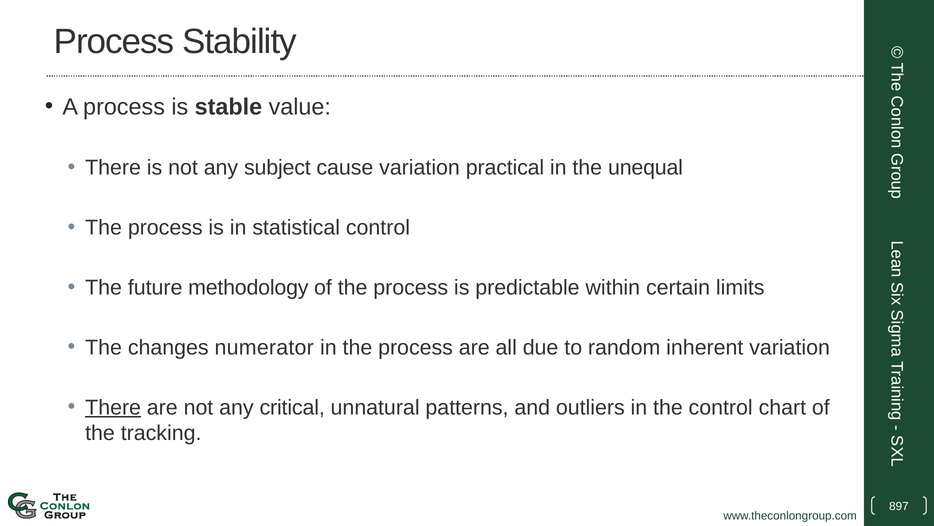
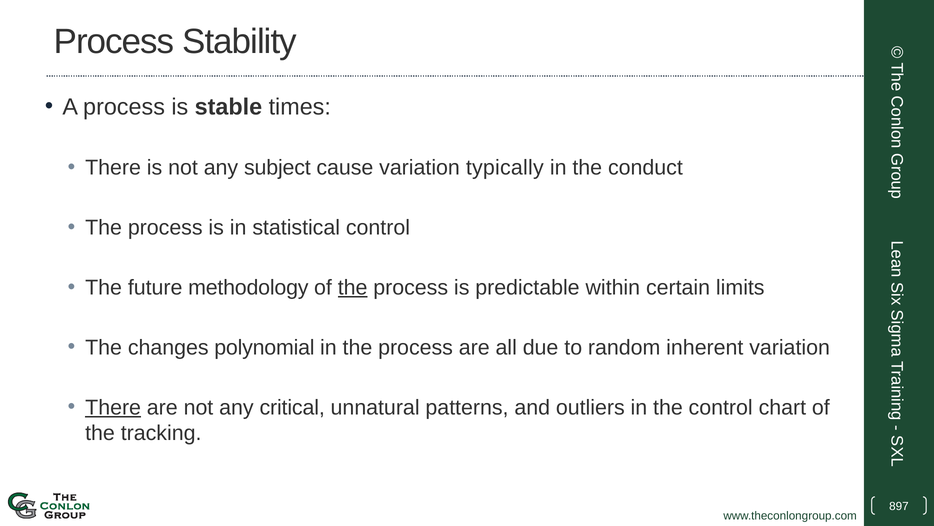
value: value -> times
practical: practical -> typically
unequal: unequal -> conduct
the at (353, 287) underline: none -> present
numerator: numerator -> polynomial
